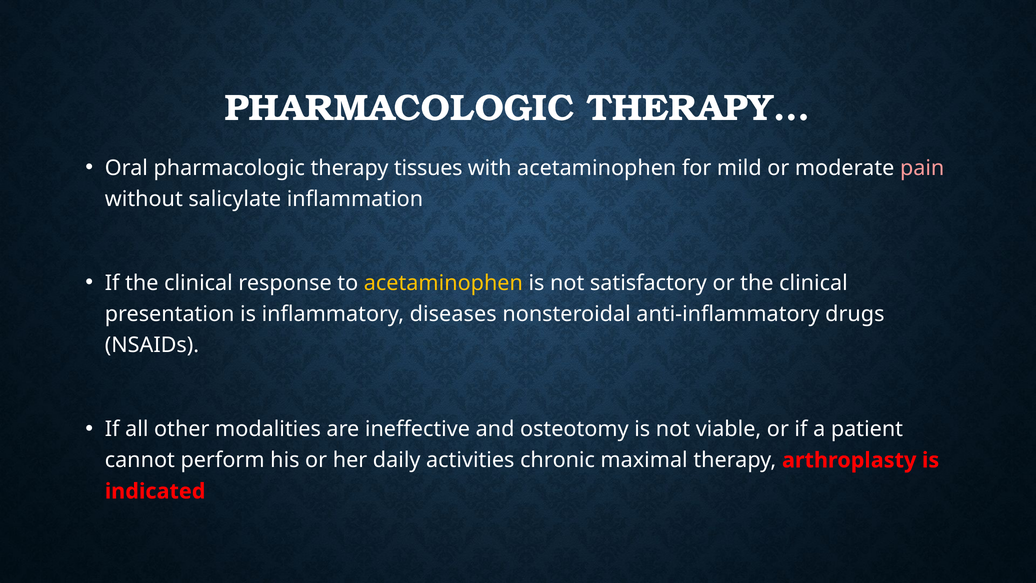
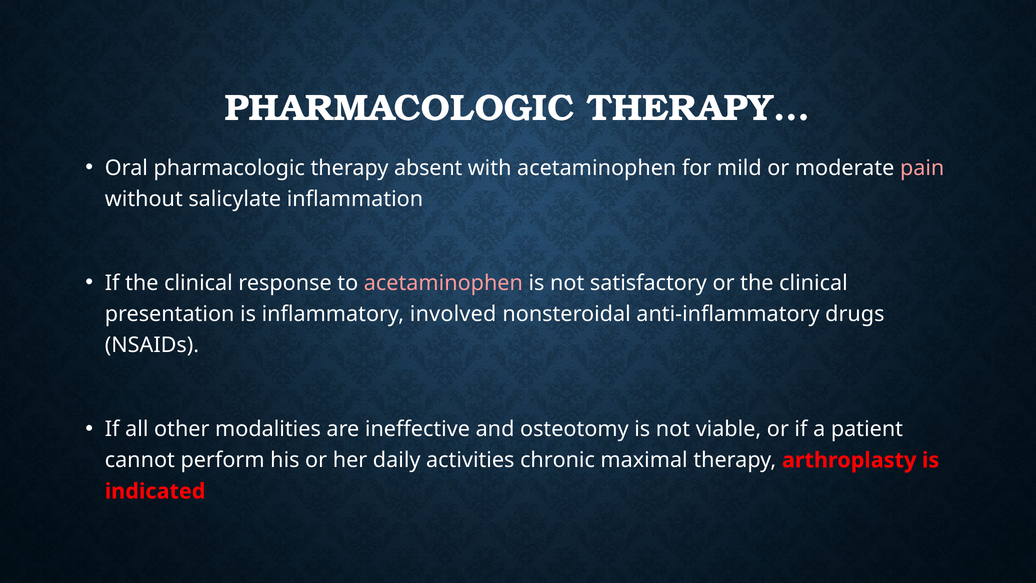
tissues: tissues -> absent
acetaminophen at (443, 283) colour: yellow -> pink
diseases: diseases -> involved
